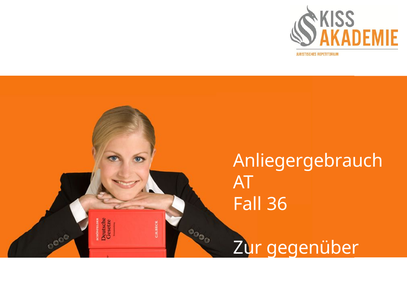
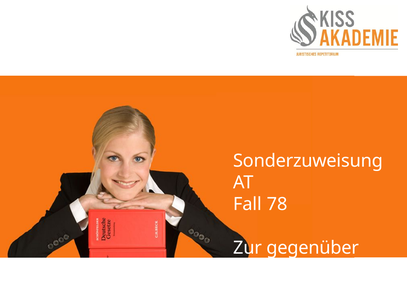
Anliegergebrauch: Anliegergebrauch -> Sonderzuweisung
36: 36 -> 78
